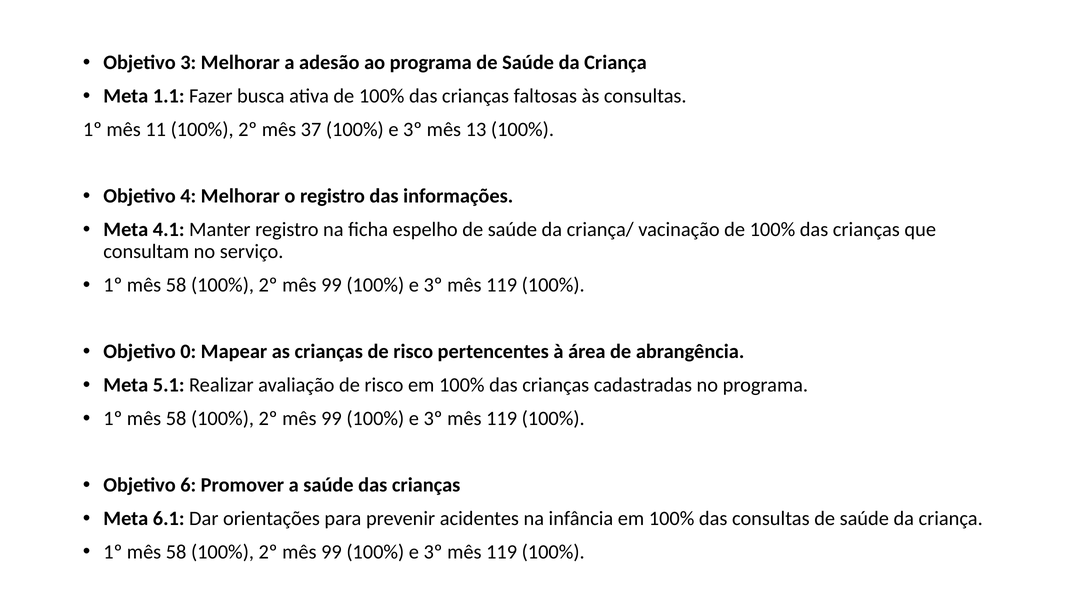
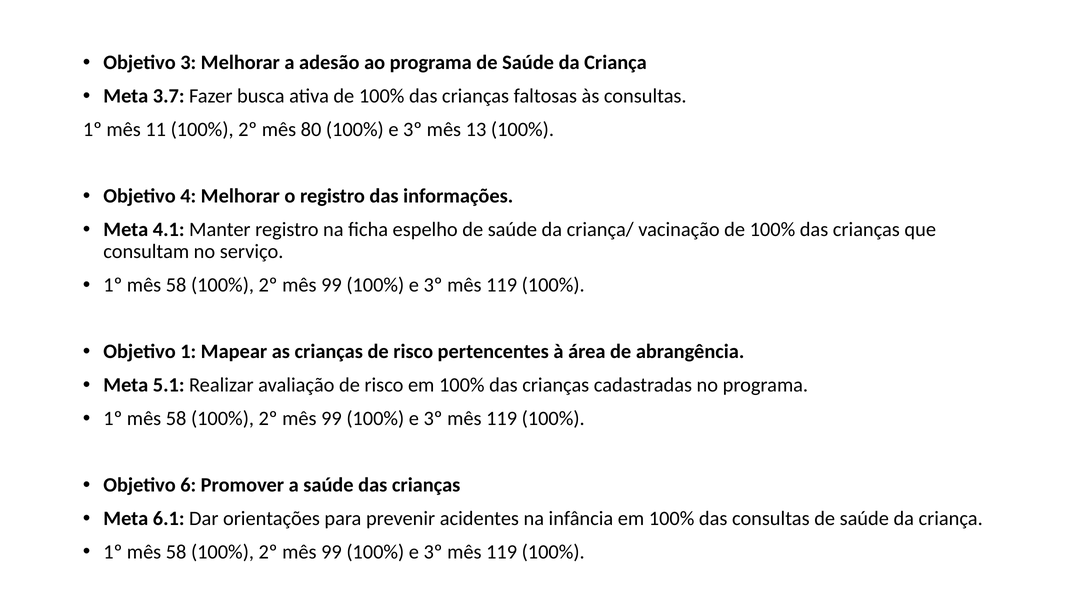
1.1: 1.1 -> 3.7
37: 37 -> 80
0: 0 -> 1
